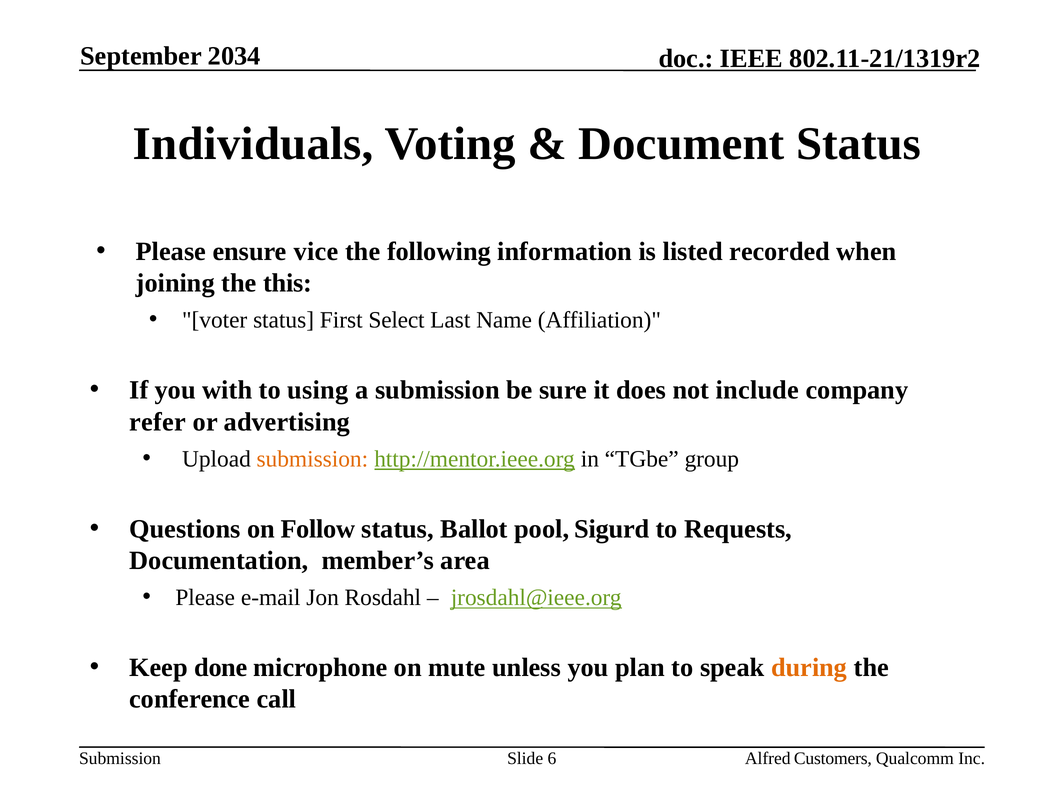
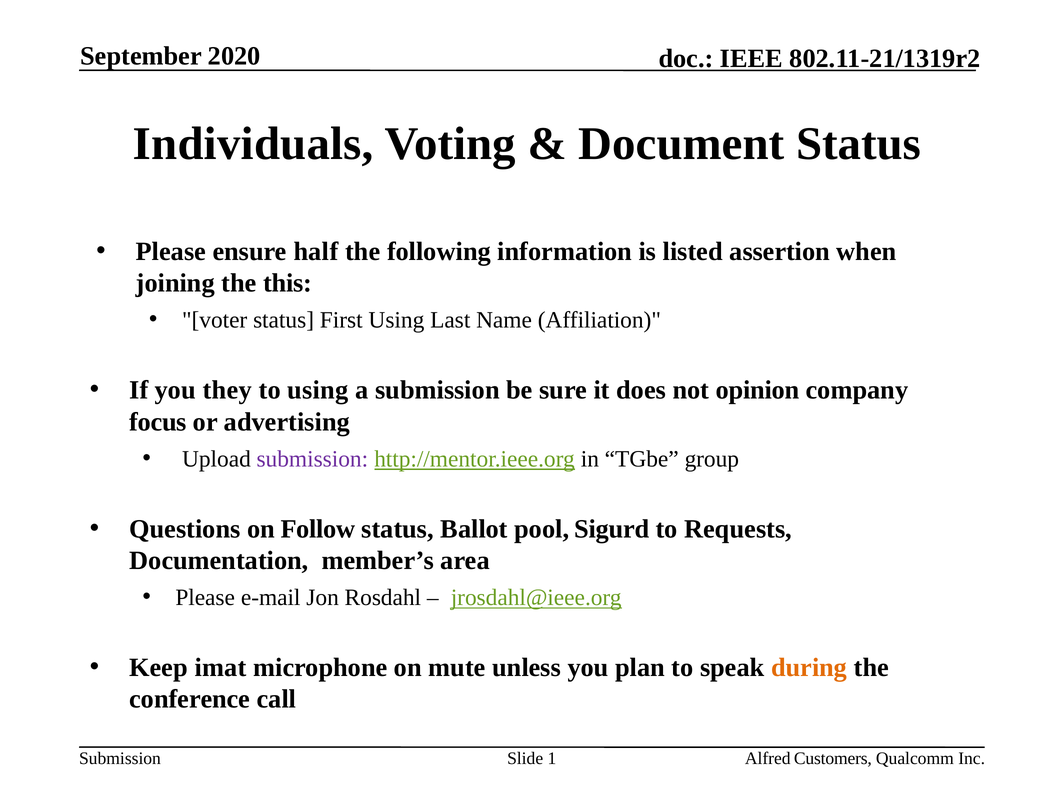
2034: 2034 -> 2020
vice: vice -> half
recorded: recorded -> assertion
First Select: Select -> Using
with: with -> they
include: include -> opinion
refer: refer -> focus
submission at (312, 459) colour: orange -> purple
done: done -> imat
6: 6 -> 1
